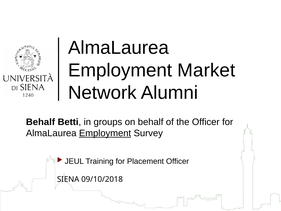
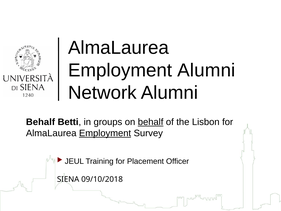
Employment Market: Market -> Alumni
behalf at (151, 122) underline: none -> present
the Officer: Officer -> Lisbon
